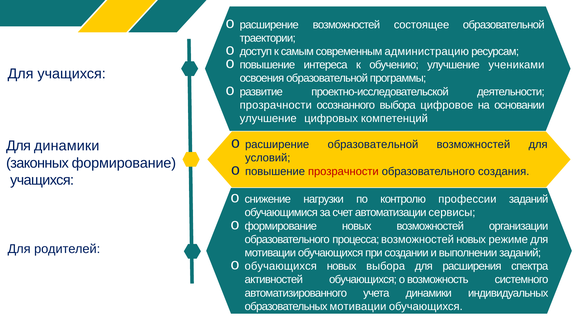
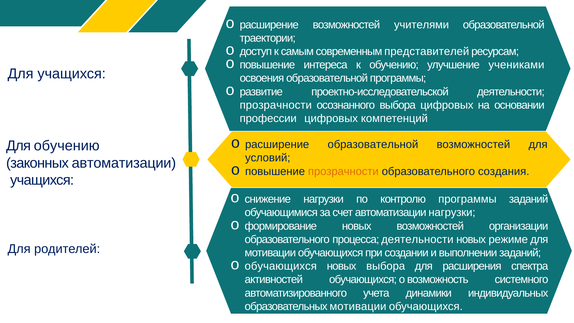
состоящее: состоящее -> учителями
администрацию: администрацию -> представителей
выбора цифровое: цифровое -> цифровых
улучшение at (268, 118): улучшение -> профессии
Для динамики: динамики -> обучению
законных формирование: формирование -> автоматизации
прозрачности at (343, 171) colour: red -> orange
контролю профессии: профессии -> программы
автоматизации сервисы: сервисы -> нагрузки
процесса возможностей: возможностей -> деятельности
